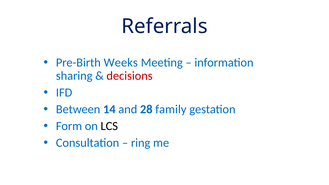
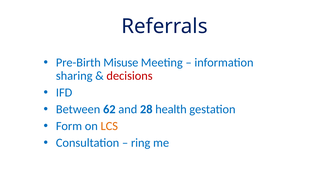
Weeks: Weeks -> Misuse
14: 14 -> 62
family: family -> health
LCS colour: black -> orange
